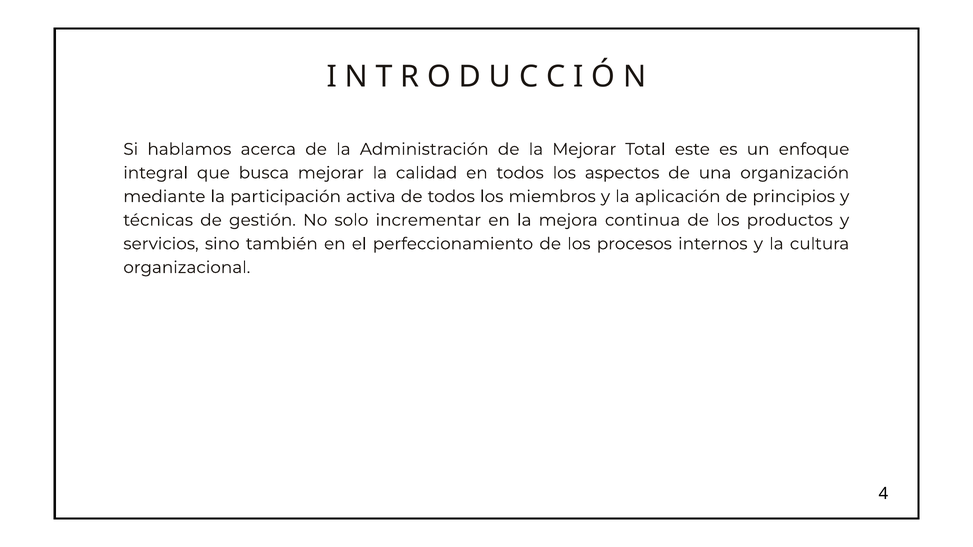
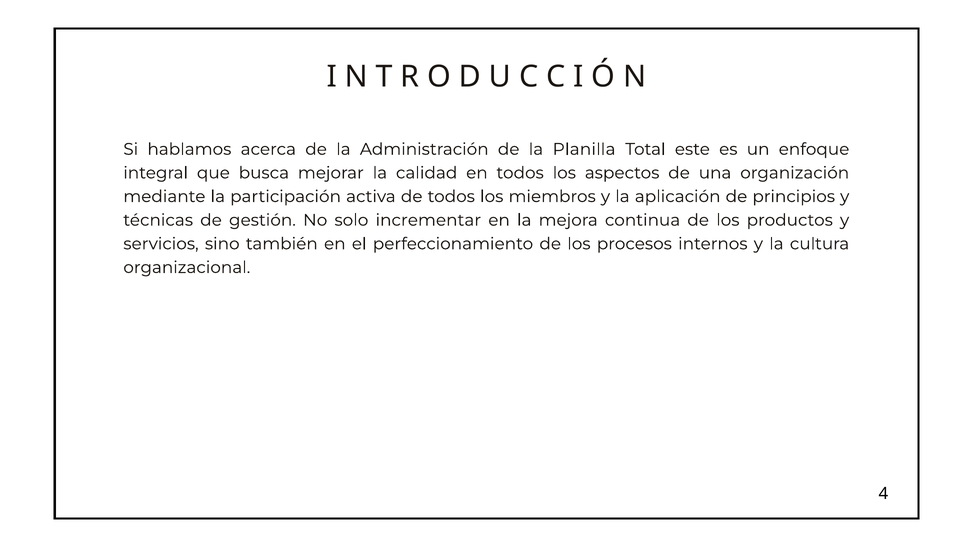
la Mejorar: Mejorar -> Planilla
